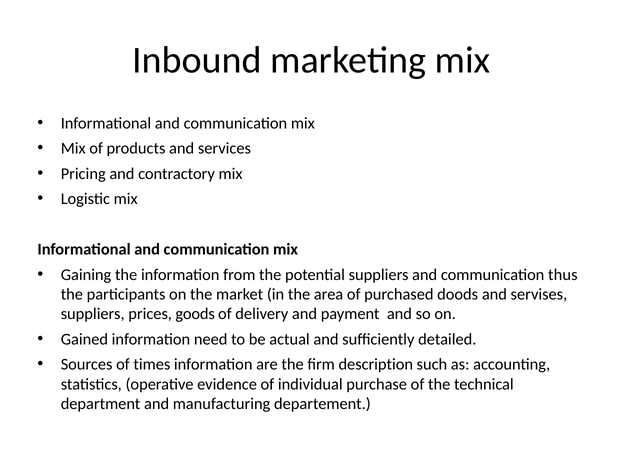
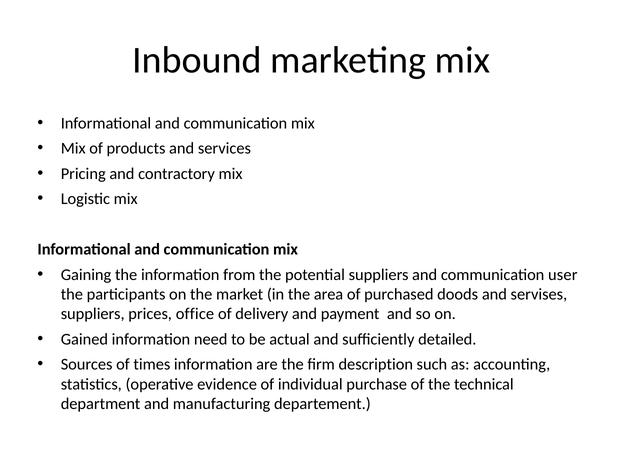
thus: thus -> user
goods: goods -> office
